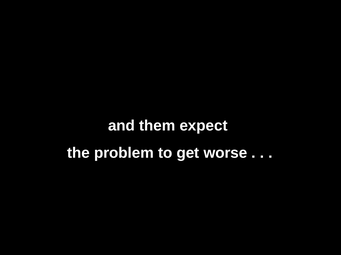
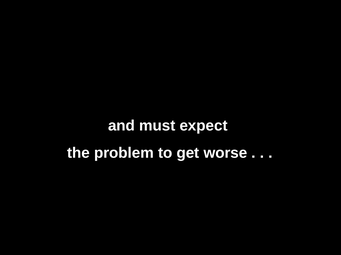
them: them -> must
